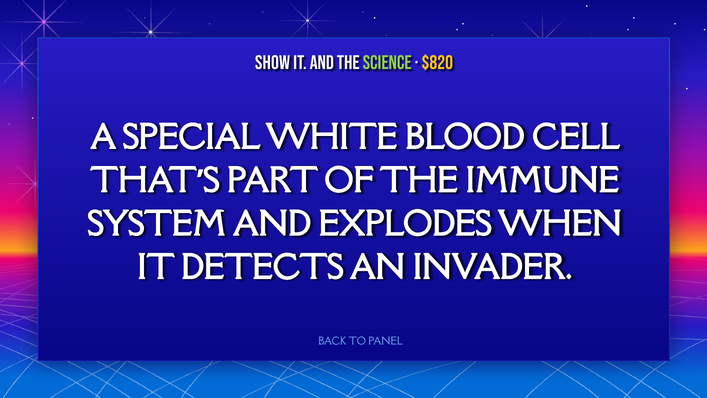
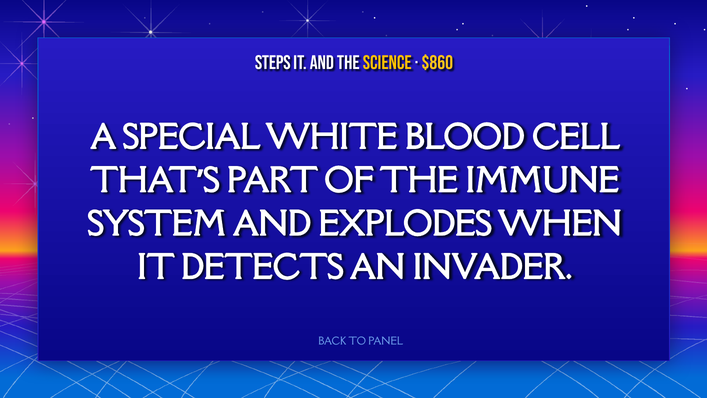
Show: Show -> Steps
science colour: light green -> yellow
$820: $820 -> $860
